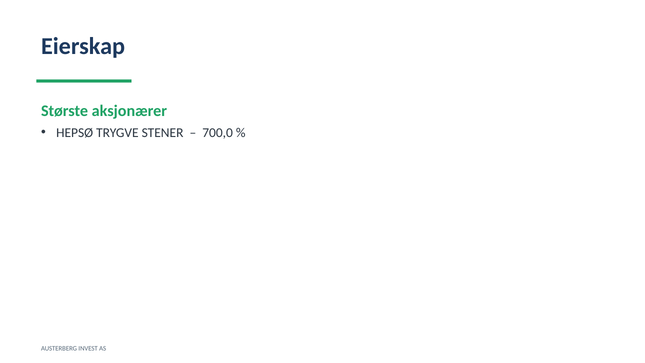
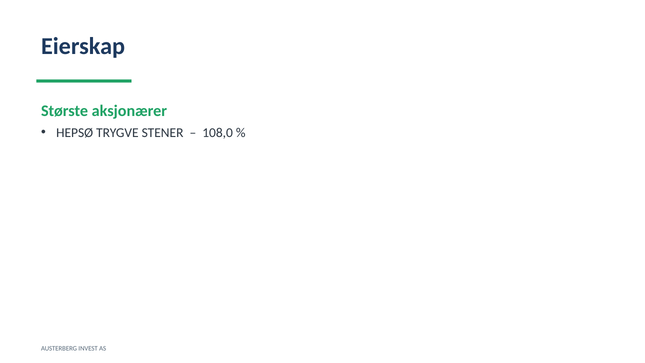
700,0: 700,0 -> 108,0
